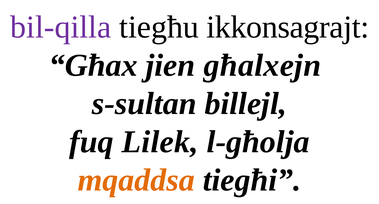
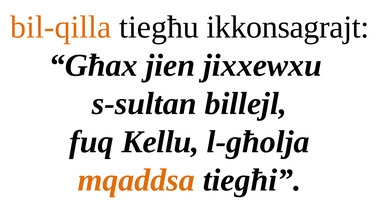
bil-qilla colour: purple -> orange
għalxejn: għalxejn -> jixxewxu
Lilek: Lilek -> Kellu
